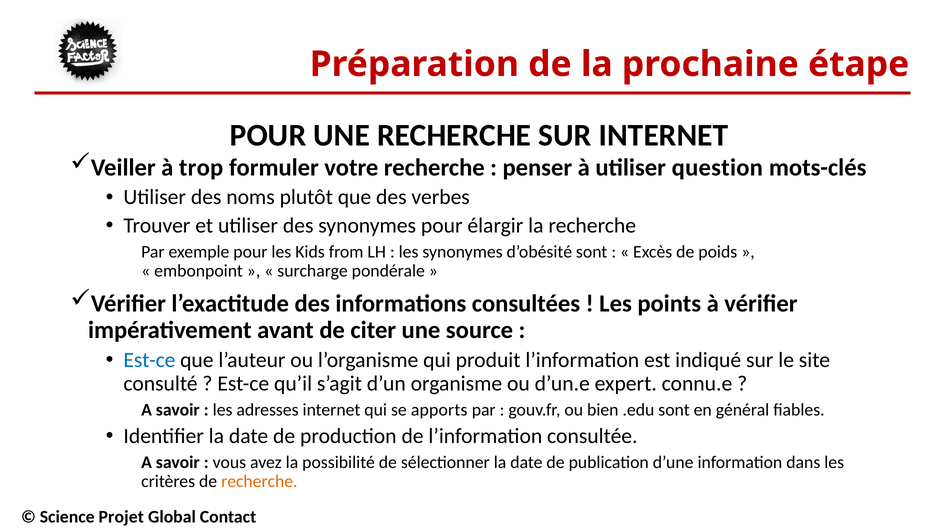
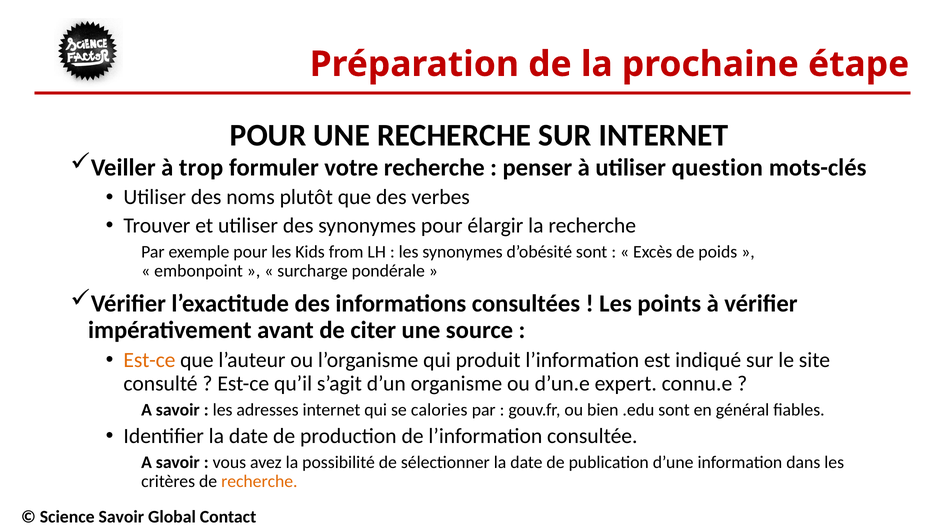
Est-ce at (149, 360) colour: blue -> orange
apports: apports -> calories
Science Projet: Projet -> Savoir
